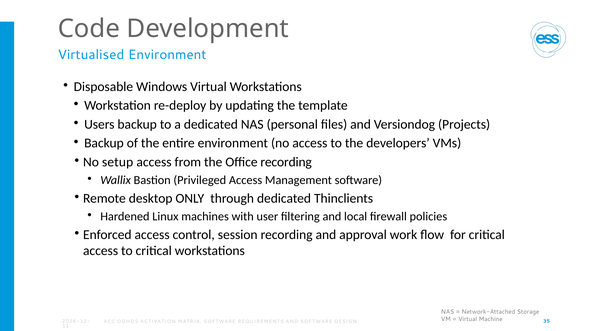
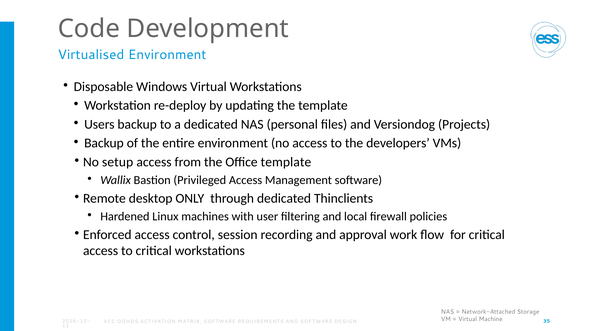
Office recording: recording -> template
